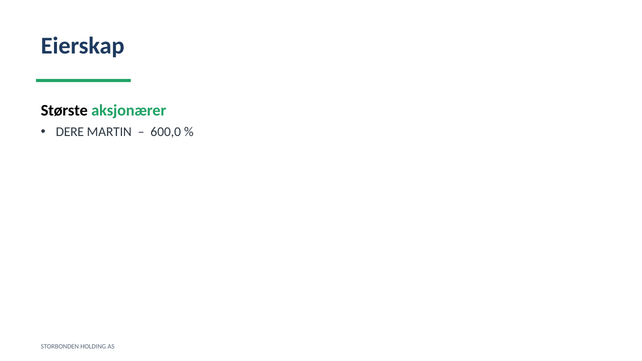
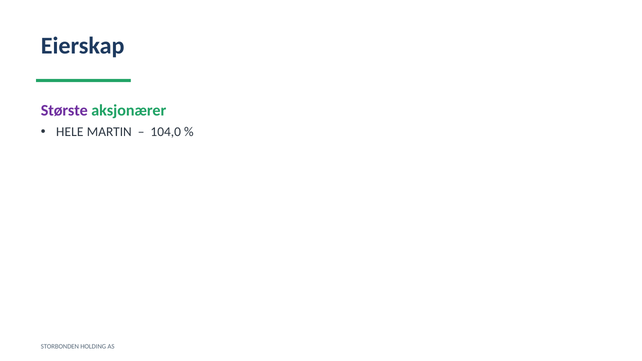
Største colour: black -> purple
DERE: DERE -> HELE
600,0: 600,0 -> 104,0
